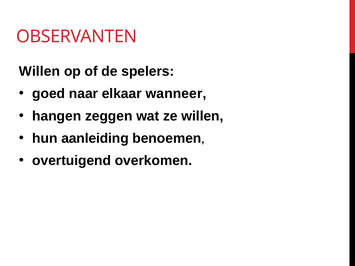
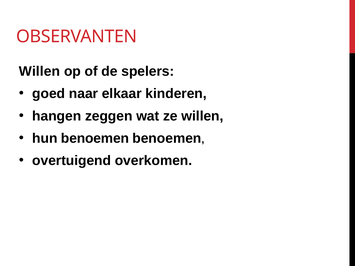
wanneer: wanneer -> kinderen
hun aanleiding: aanleiding -> benoemen
